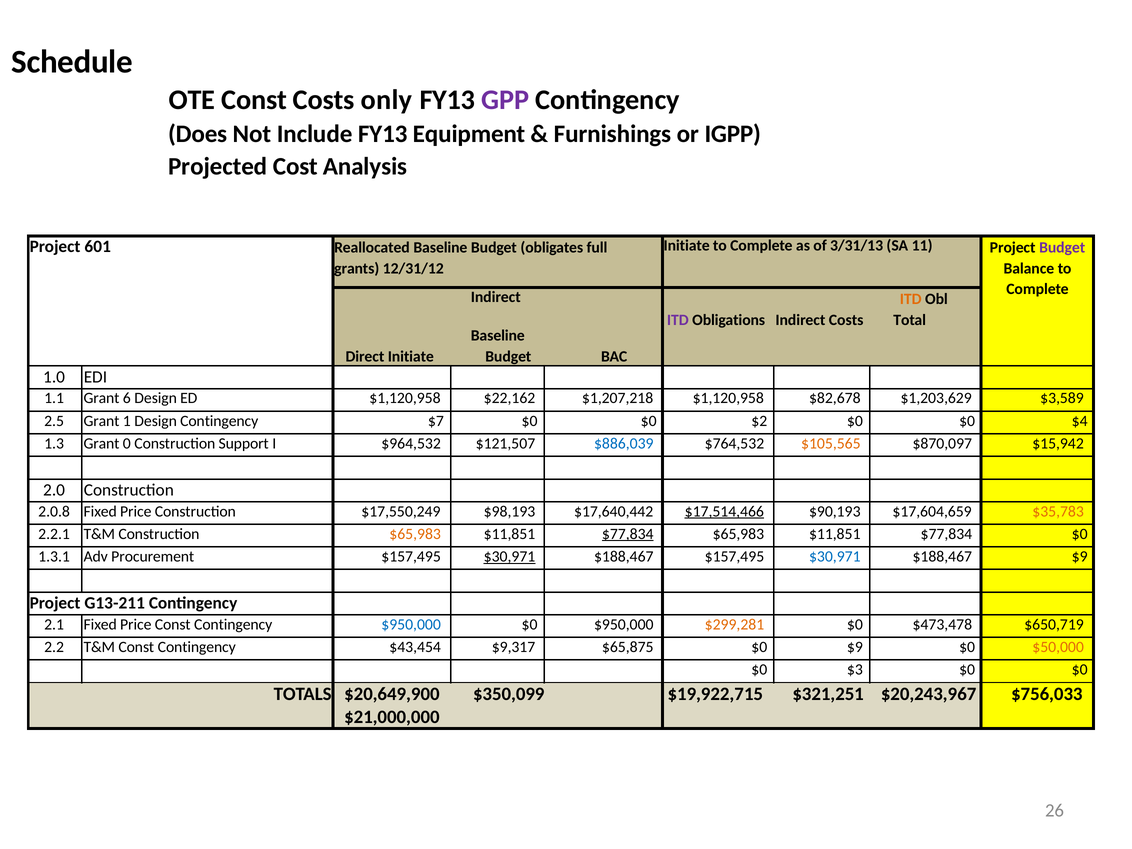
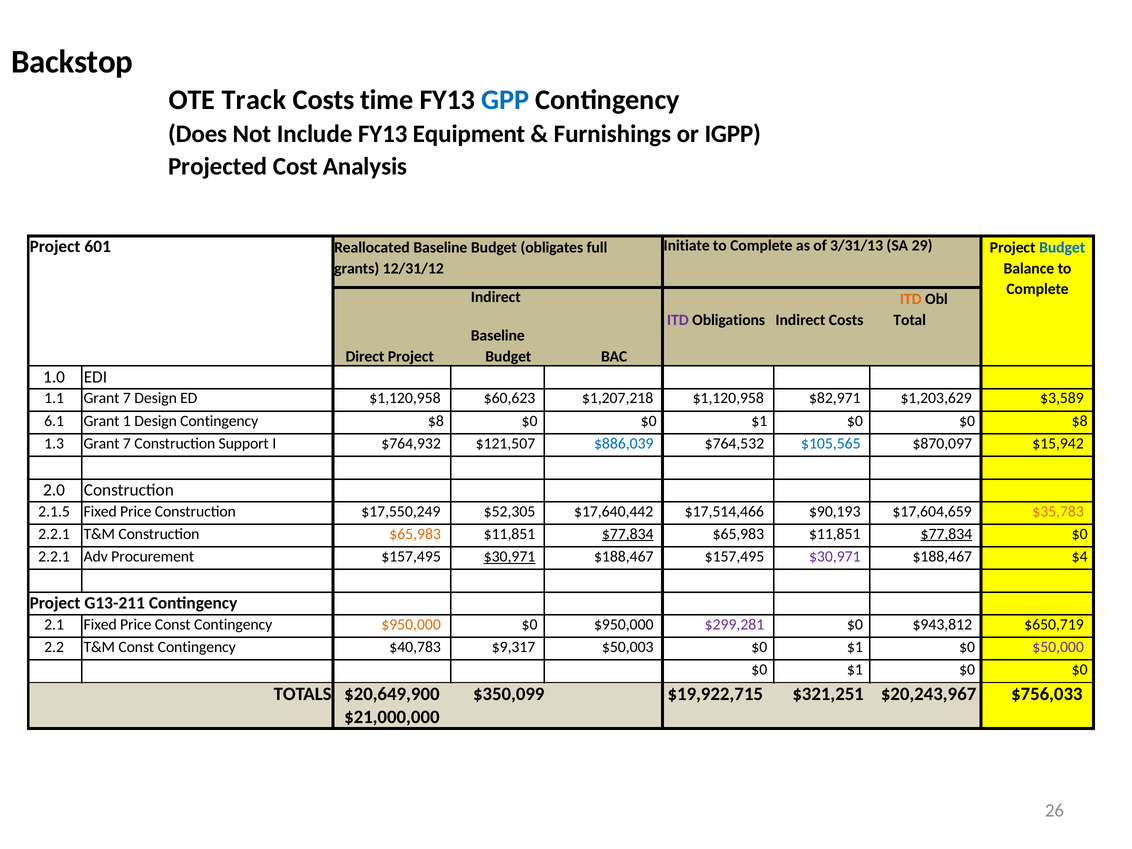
Schedule: Schedule -> Backstop
OTE Const: Const -> Track
only: only -> time
GPP colour: purple -> blue
11: 11 -> 29
Budget at (1062, 247) colour: purple -> blue
Direct Initiate: Initiate -> Project
1.1 Grant 6: 6 -> 7
$22,162: $22,162 -> $60,623
$82,678: $82,678 -> $82,971
2.5: 2.5 -> 6.1
Contingency $7: $7 -> $8
$0 $0 $2: $2 -> $1
$0 $4: $4 -> $8
1.3 Grant 0: 0 -> 7
$964,532: $964,532 -> $764,932
$105,565 colour: orange -> blue
2.0.8: 2.0.8 -> 2.1.5
$98,193: $98,193 -> $52,305
$17,514,466 underline: present -> none
$77,834 at (946, 534) underline: none -> present
1.3.1 at (54, 557): 1.3.1 -> 2.2.1
$30,971 at (835, 557) colour: blue -> purple
$188,467 $9: $9 -> $4
$950,000 at (411, 624) colour: blue -> orange
$299,281 colour: orange -> purple
$473,478: $473,478 -> $943,812
$43,454: $43,454 -> $40,783
$65,875: $65,875 -> $50,003
$9 at (855, 647): $9 -> $1
$50,000 colour: orange -> purple
$3 at (855, 670): $3 -> $1
